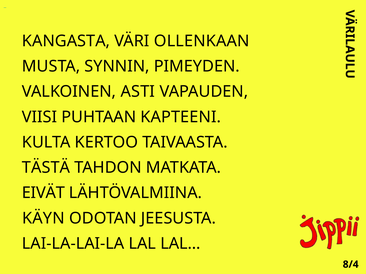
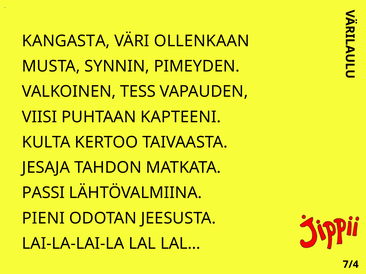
ASTI: ASTI -> TESS
TÄSTÄ: TÄSTÄ -> JESAJA
EIVÄT: EIVÄT -> PASSI
KÄYN: KÄYN -> PIENI
8/4: 8/4 -> 7/4
